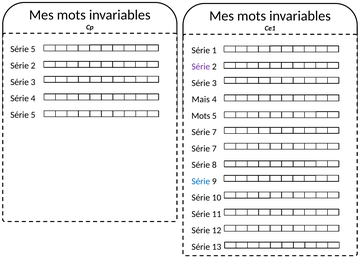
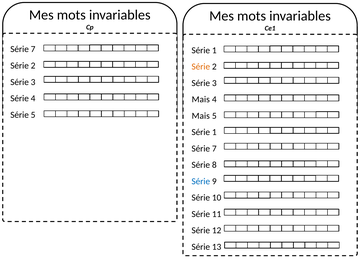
5 at (33, 49): 5 -> 7
Série at (201, 67) colour: purple -> orange
Mots at (201, 116): Mots -> Mais
7 at (214, 132): 7 -> 1
